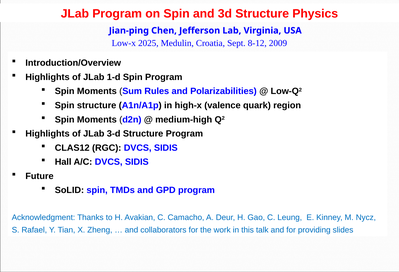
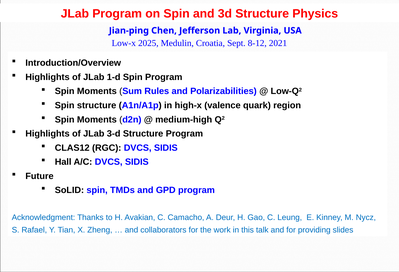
2009: 2009 -> 2021
